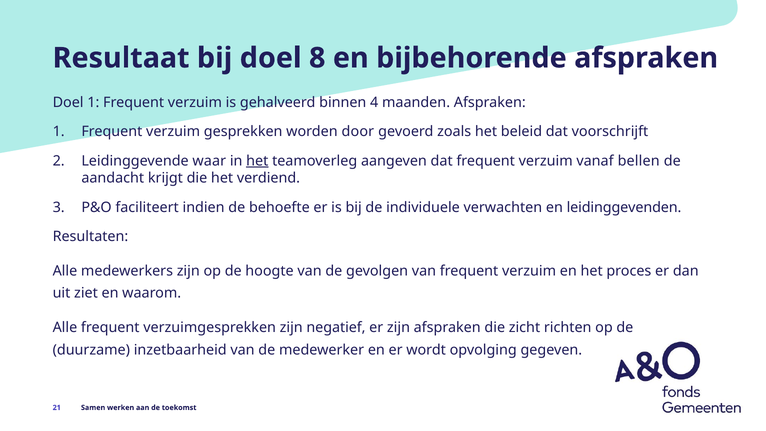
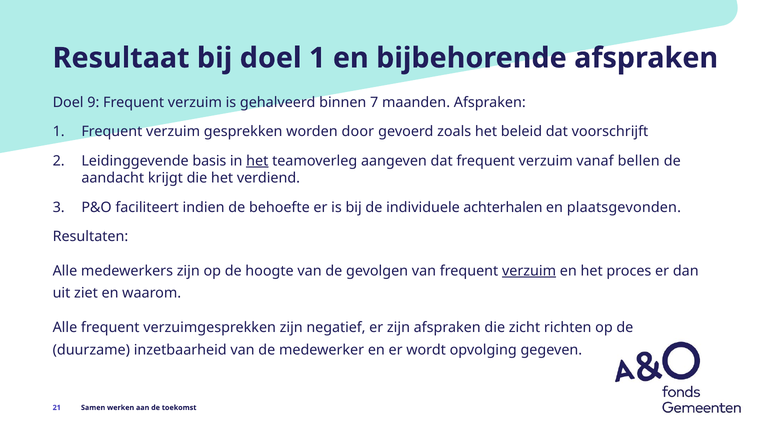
doel 8: 8 -> 1
Doel 1: 1 -> 9
4: 4 -> 7
waar: waar -> basis
verwachten: verwachten -> achterhalen
leidinggevenden: leidinggevenden -> plaatsgevonden
verzuim at (529, 271) underline: none -> present
